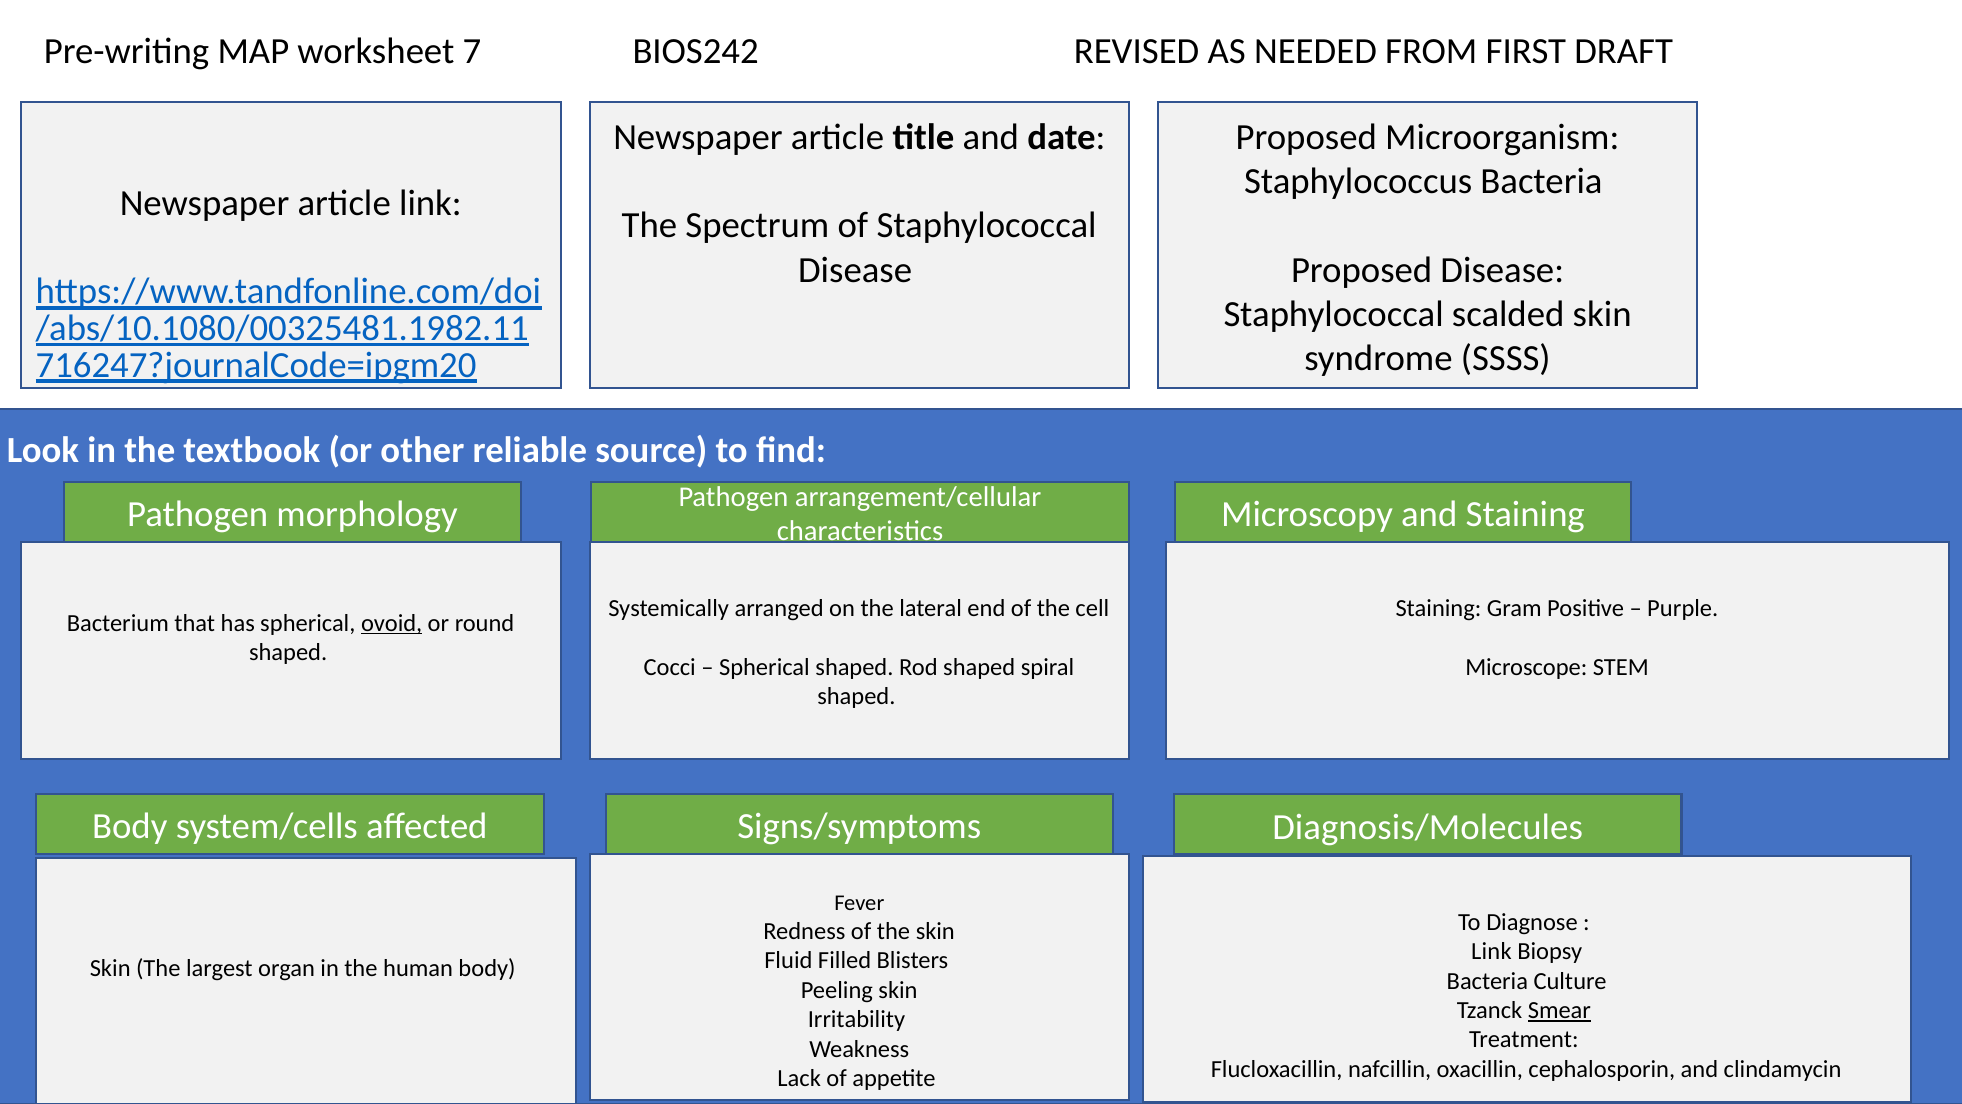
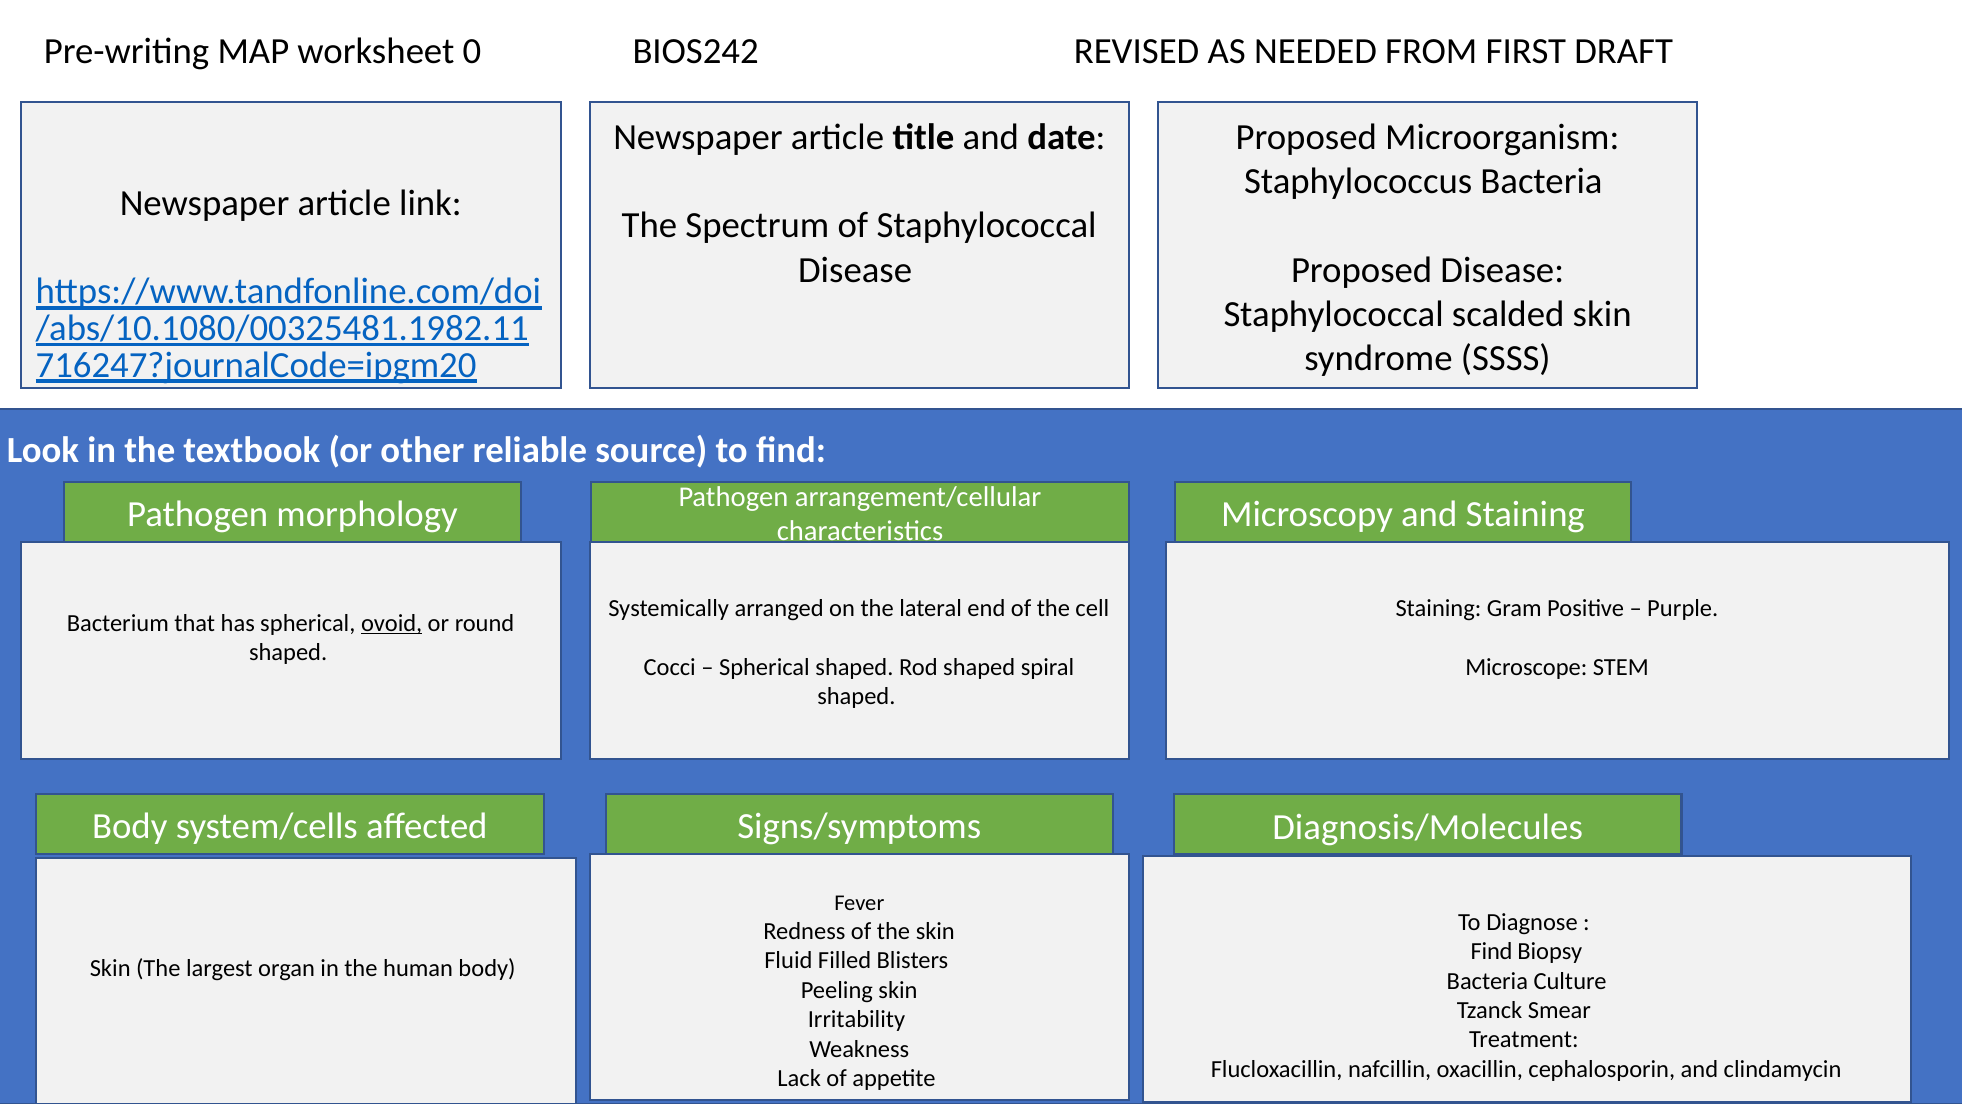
7: 7 -> 0
Link at (1491, 951): Link -> Find
Smear underline: present -> none
